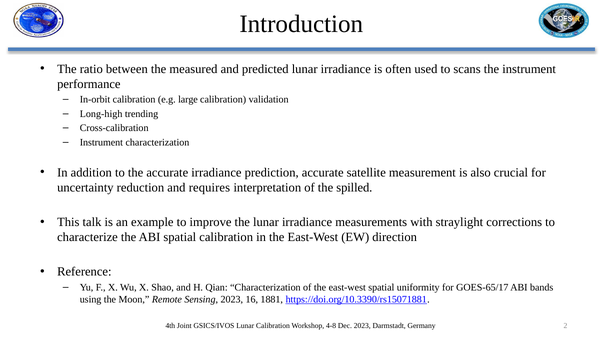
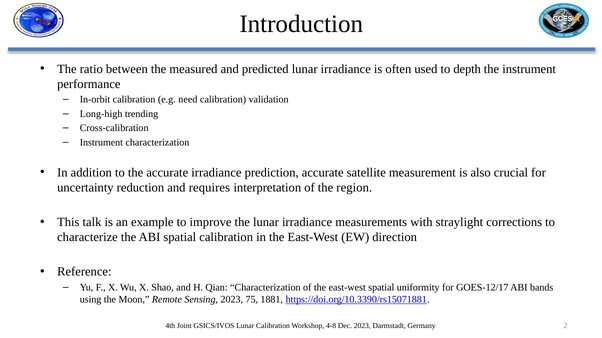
scans: scans -> depth
large: large -> need
spilled: spilled -> region
GOES-65/17: GOES-65/17 -> GOES-12/17
16: 16 -> 75
